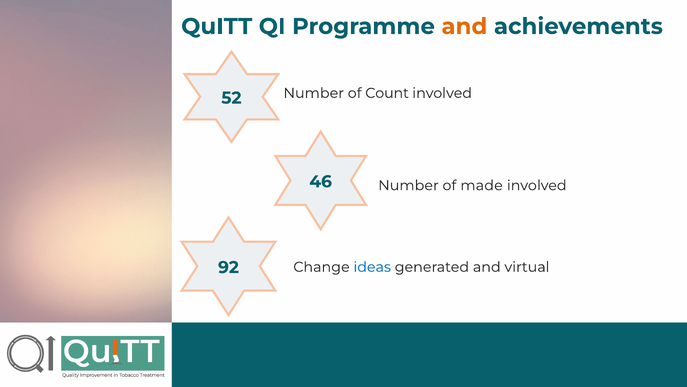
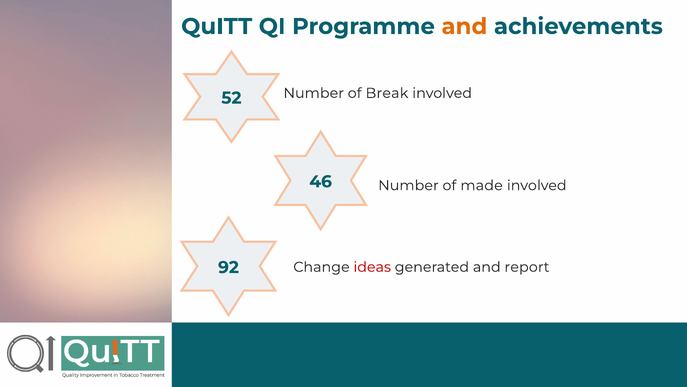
Count: Count -> Break
ideas colour: blue -> red
virtual: virtual -> report
